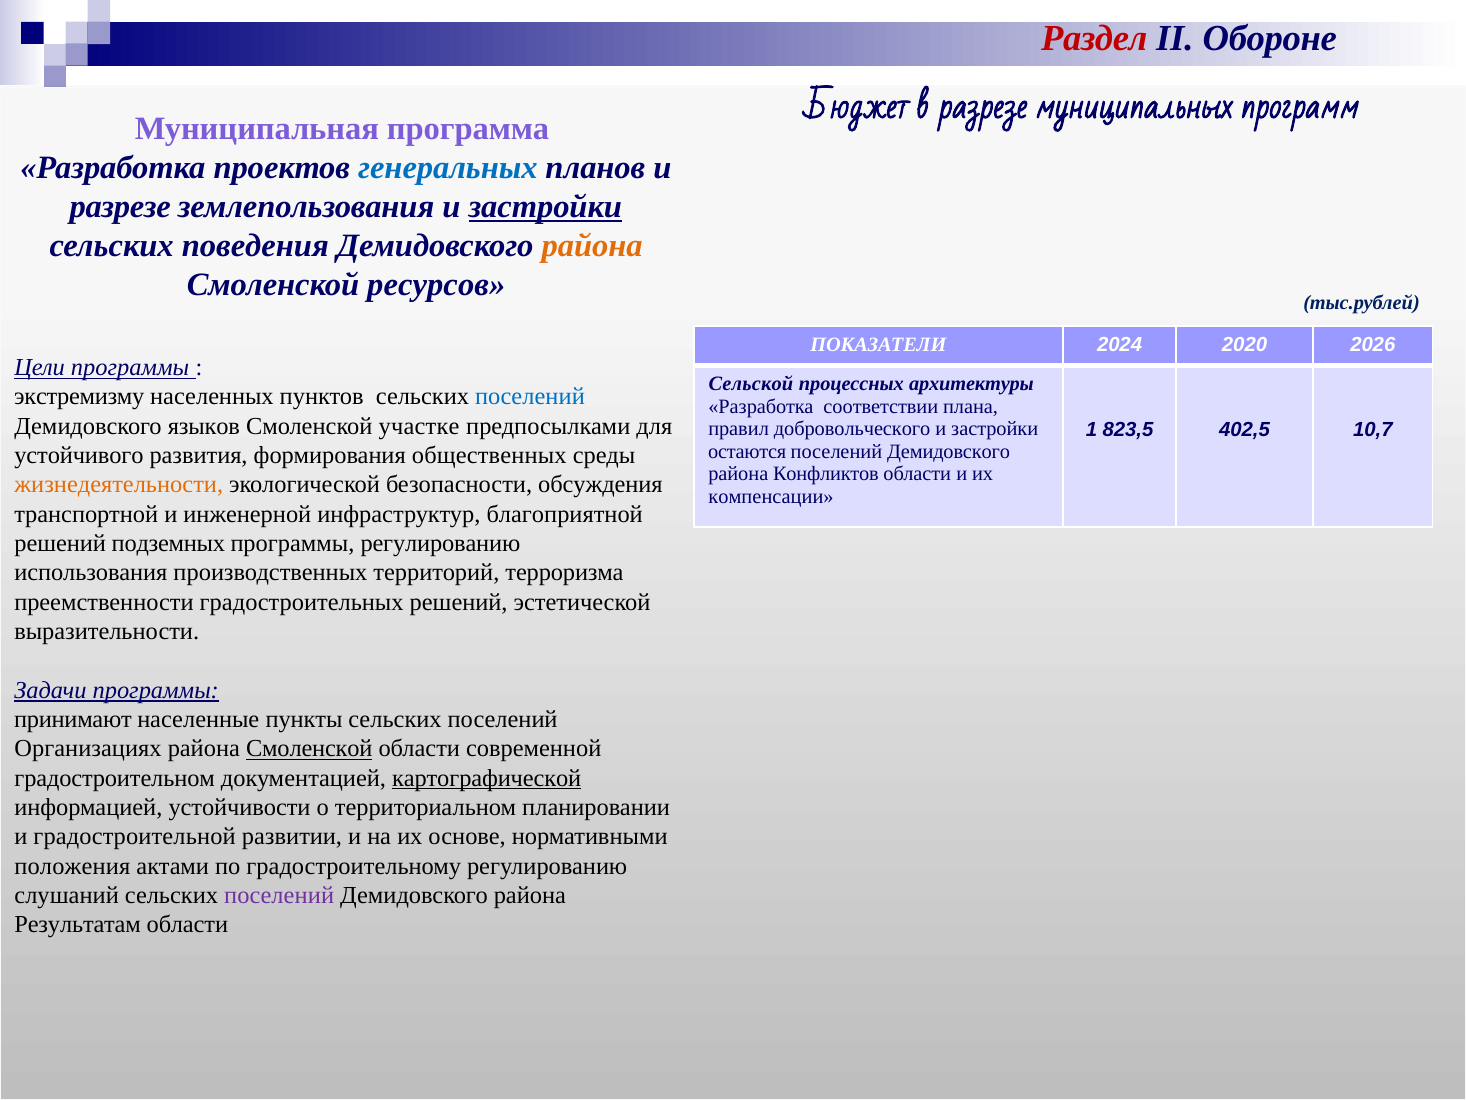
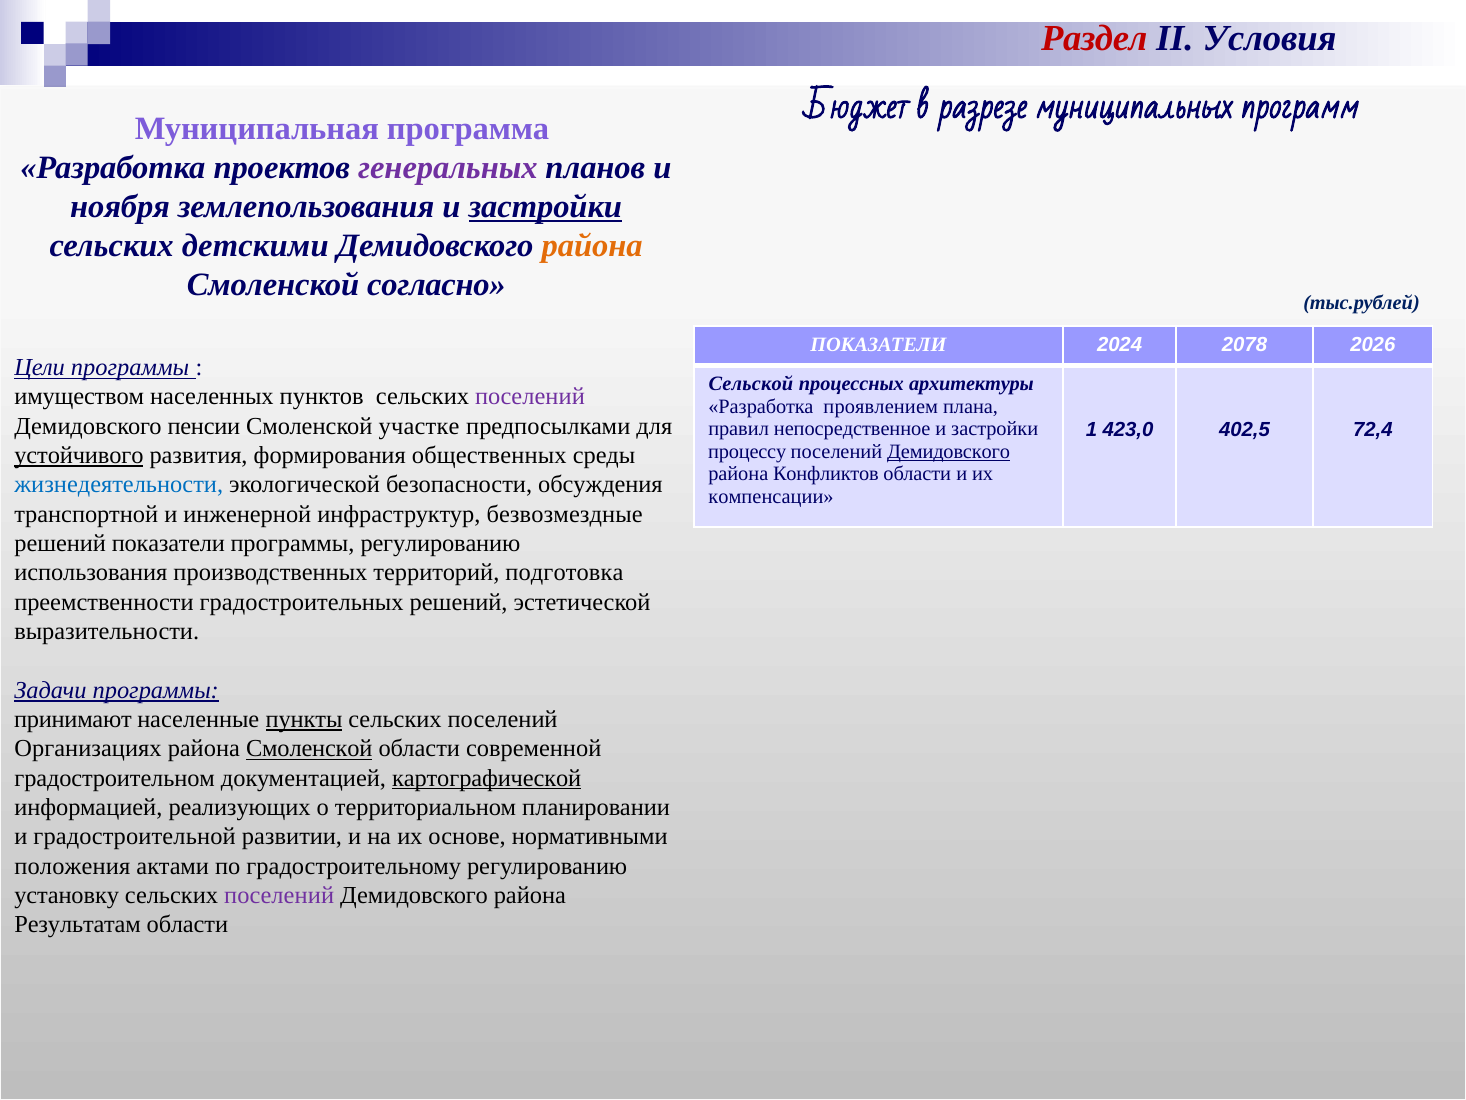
Обороне: Обороне -> Условия
генеральных colour: blue -> purple
разрезе at (120, 207): разрезе -> ноября
поведения: поведения -> детскими
ресурсов: ресурсов -> согласно
2020: 2020 -> 2078
экстремизму: экстремизму -> имуществом
поселений at (530, 397) colour: blue -> purple
соответствии: соответствии -> проявлением
языков: языков -> пенсии
добровольческого: добровольческого -> непосредственное
823,5: 823,5 -> 423,0
10,7: 10,7 -> 72,4
остаются: остаются -> процессу
Демидовского at (949, 451) underline: none -> present
устойчивого underline: none -> present
жизнедеятельности colour: orange -> blue
благоприятной: благоприятной -> безвозмездные
решений подземных: подземных -> показатели
терроризма: терроризма -> подготовка
пункты underline: none -> present
устойчивости: устойчивости -> реализующих
слушаний: слушаний -> установку
